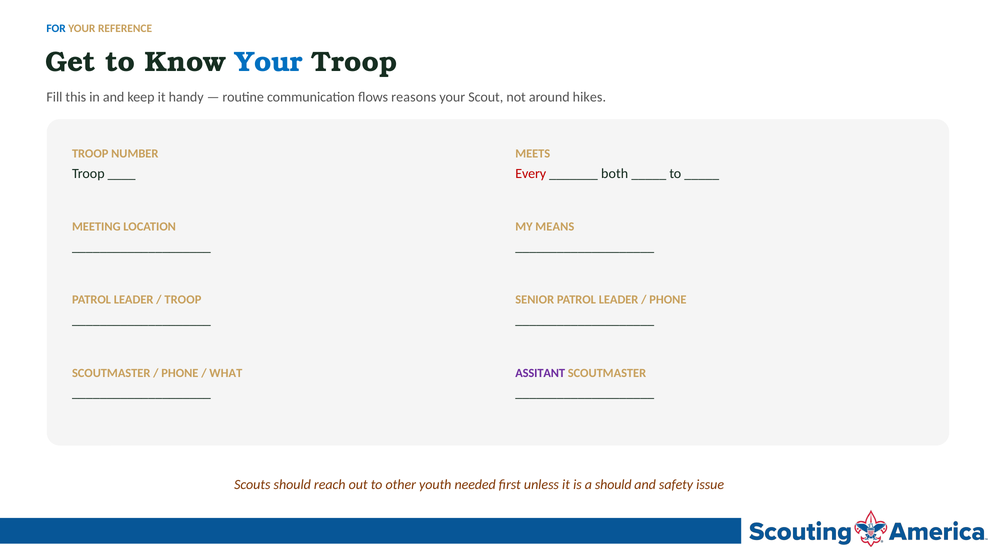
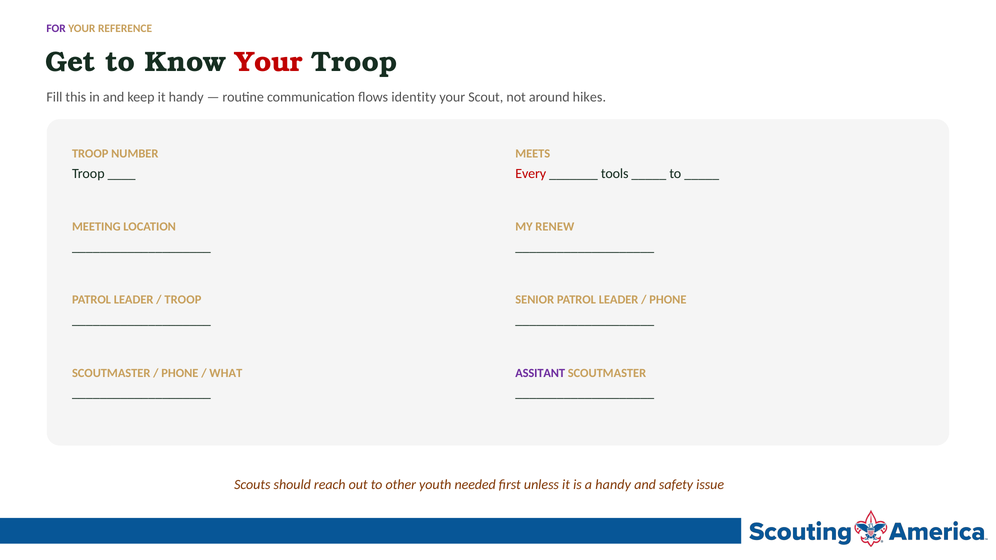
FOR colour: blue -> purple
Your at (269, 62) colour: blue -> red
reasons: reasons -> identity
both: both -> tools
MEANS: MEANS -> RENEW
a should: should -> handy
